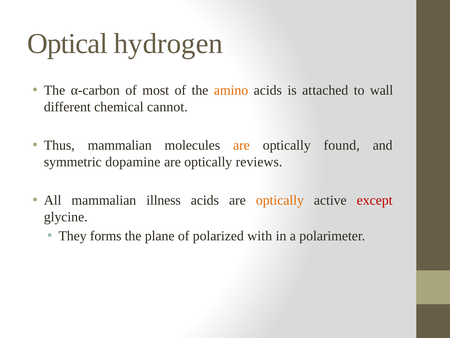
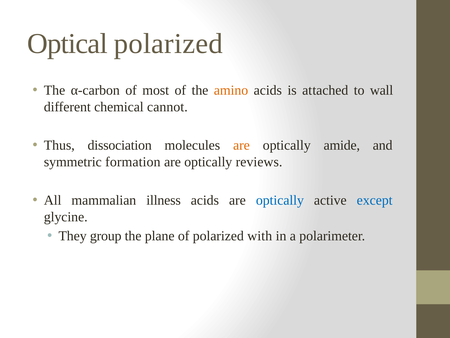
Optical hydrogen: hydrogen -> polarized
Thus mammalian: mammalian -> dissociation
found: found -> amide
dopamine: dopamine -> formation
optically at (280, 200) colour: orange -> blue
except colour: red -> blue
forms: forms -> group
